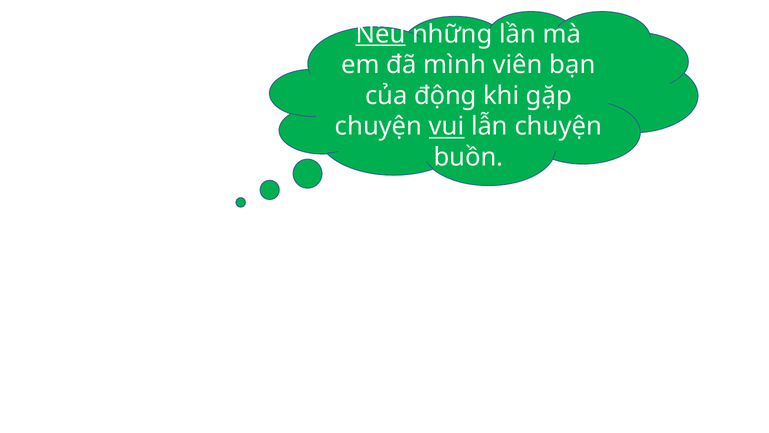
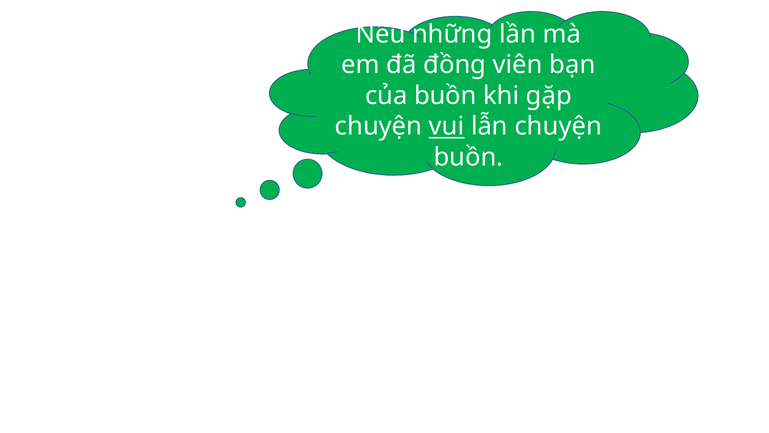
Nêu underline: present -> none
mình: mình -> đồng
của động: động -> buồn
